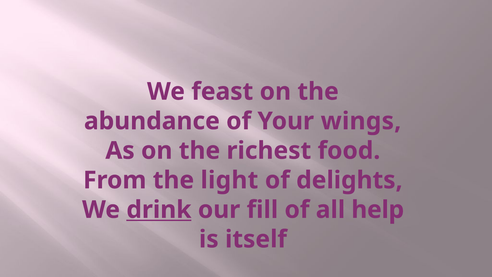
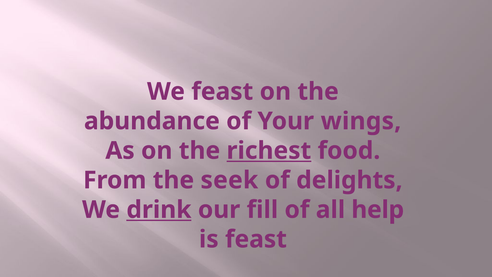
richest underline: none -> present
light: light -> seek
is itself: itself -> feast
